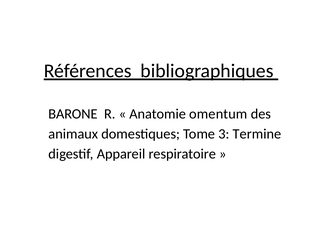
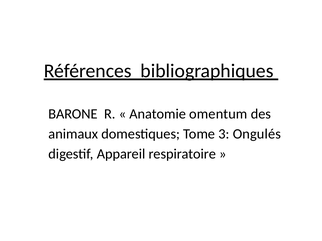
Termine: Termine -> Ongulés
